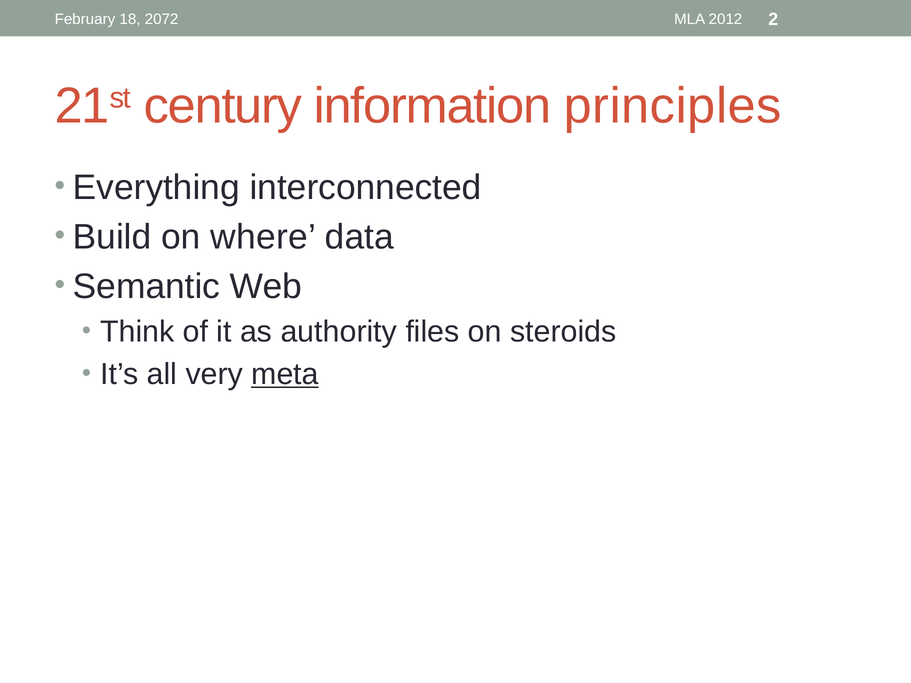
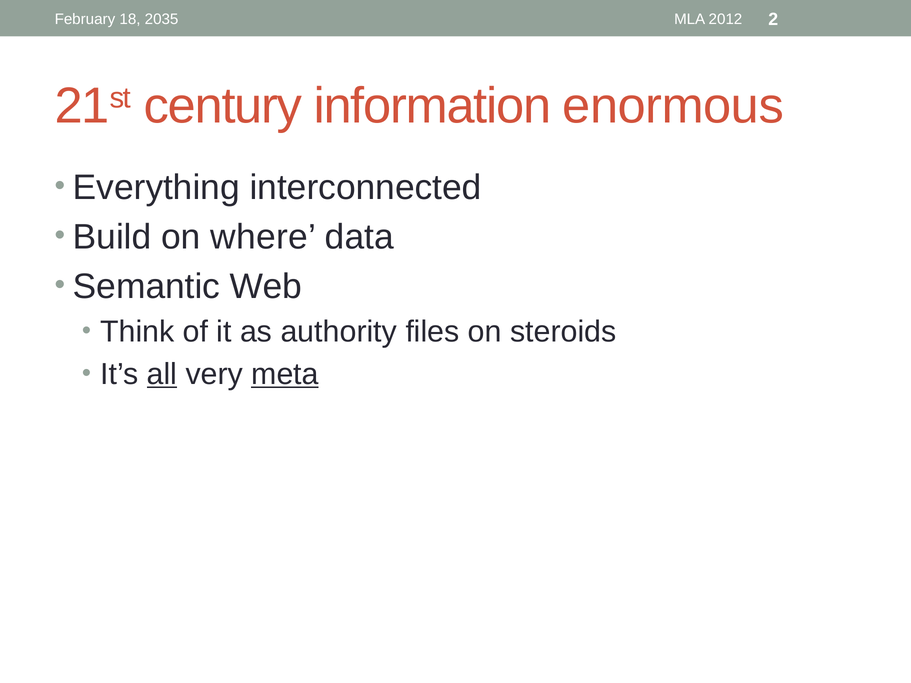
2072: 2072 -> 2035
principles: principles -> enormous
all underline: none -> present
